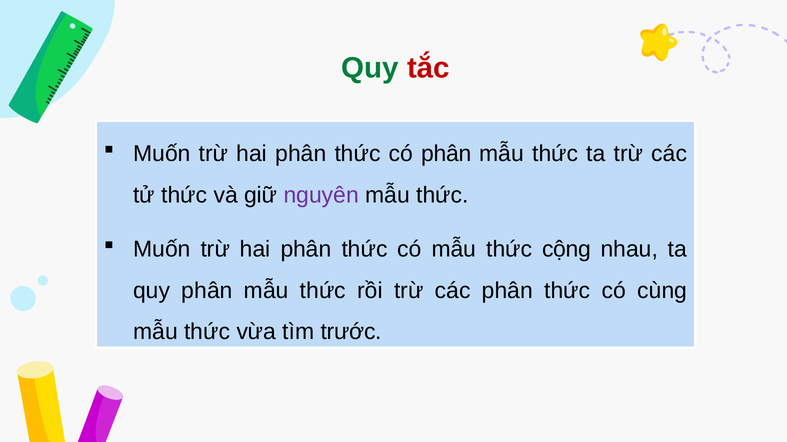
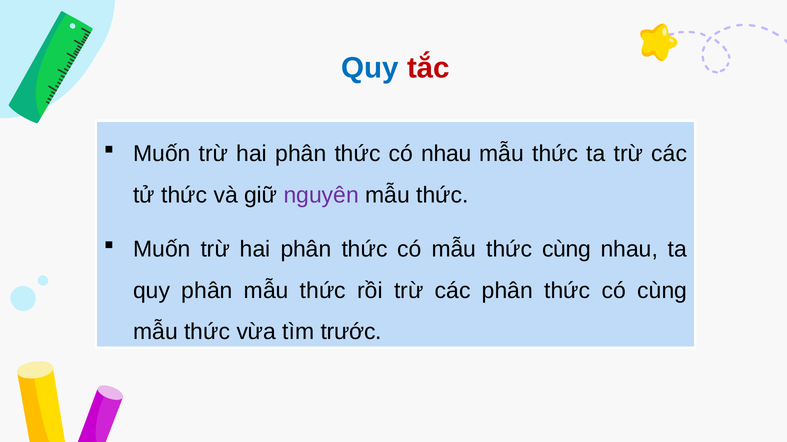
Quy at (370, 68) colour: green -> blue
có phân: phân -> nhau
thức cộng: cộng -> cùng
